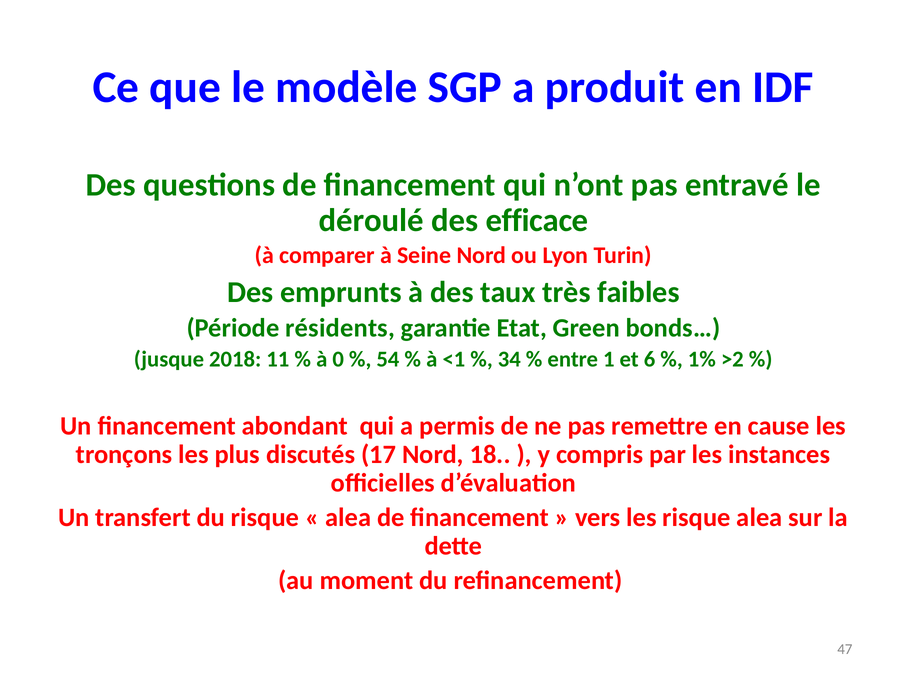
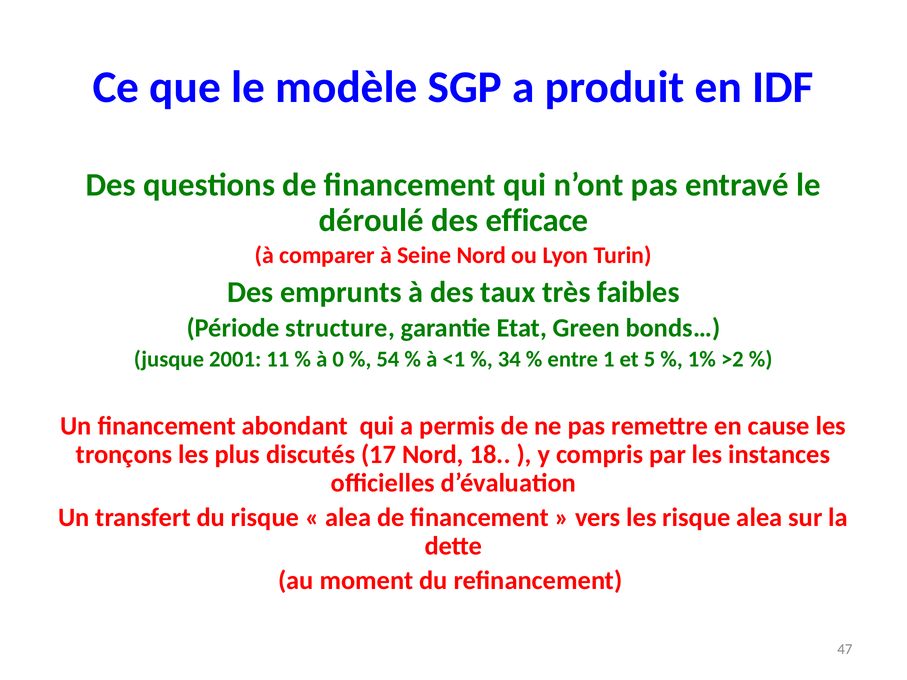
résidents: résidents -> structure
2018: 2018 -> 2001
6: 6 -> 5
